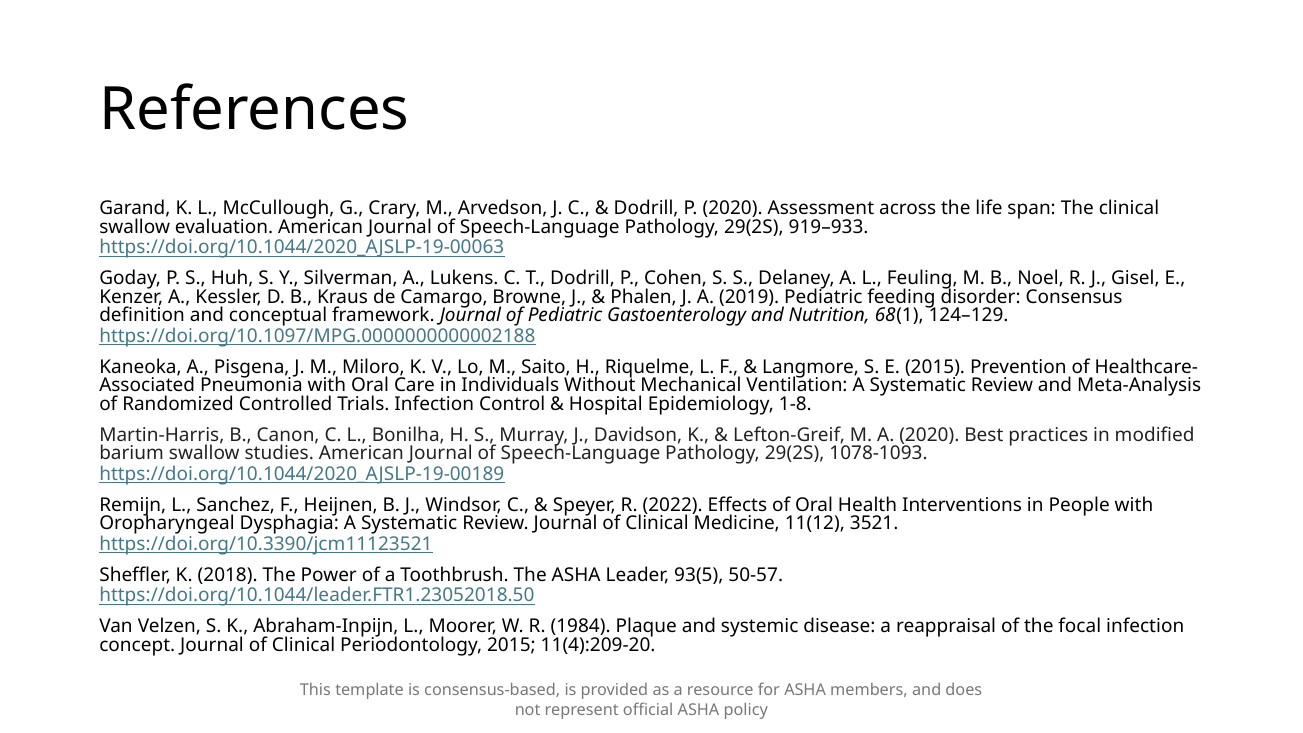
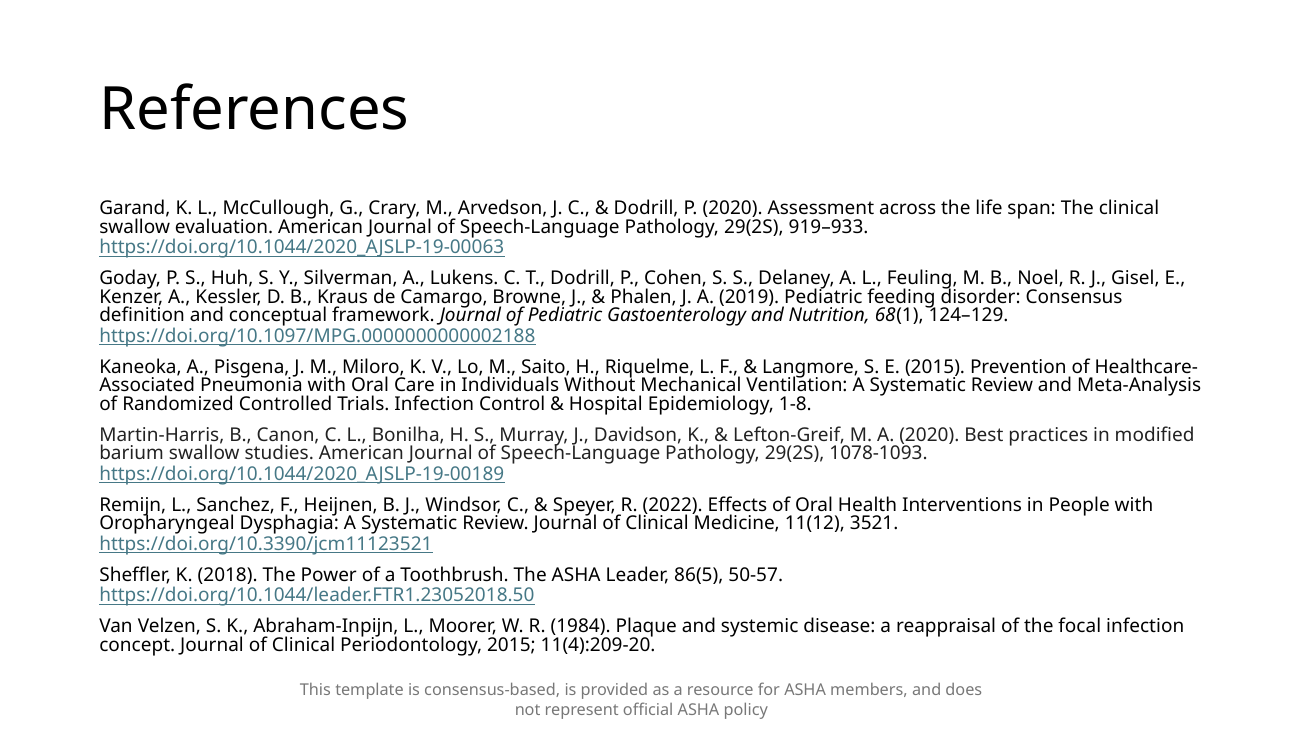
93(5: 93(5 -> 86(5
